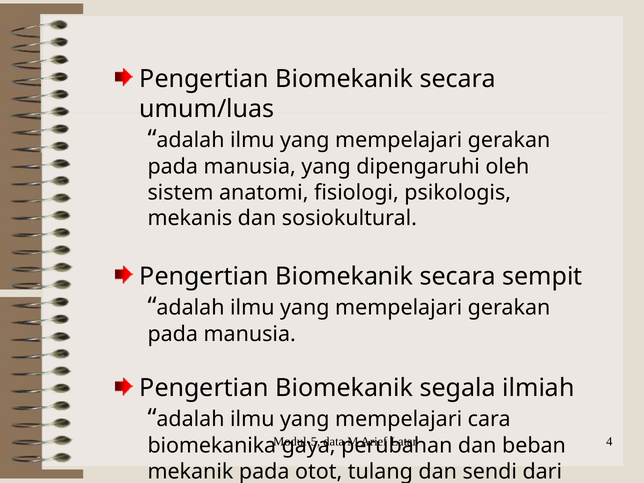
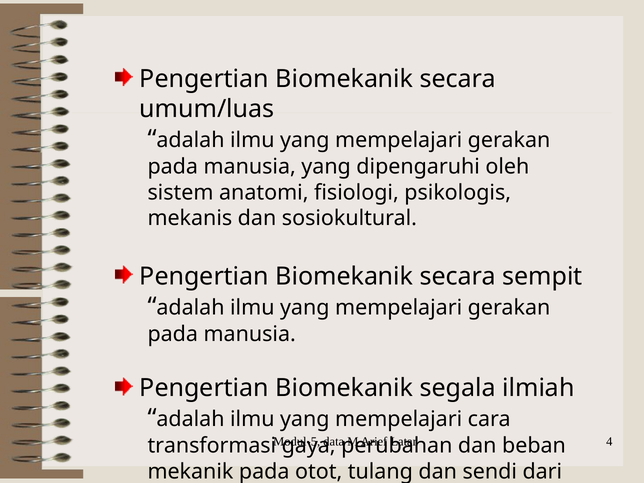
biomekanika: biomekanika -> transformasi
